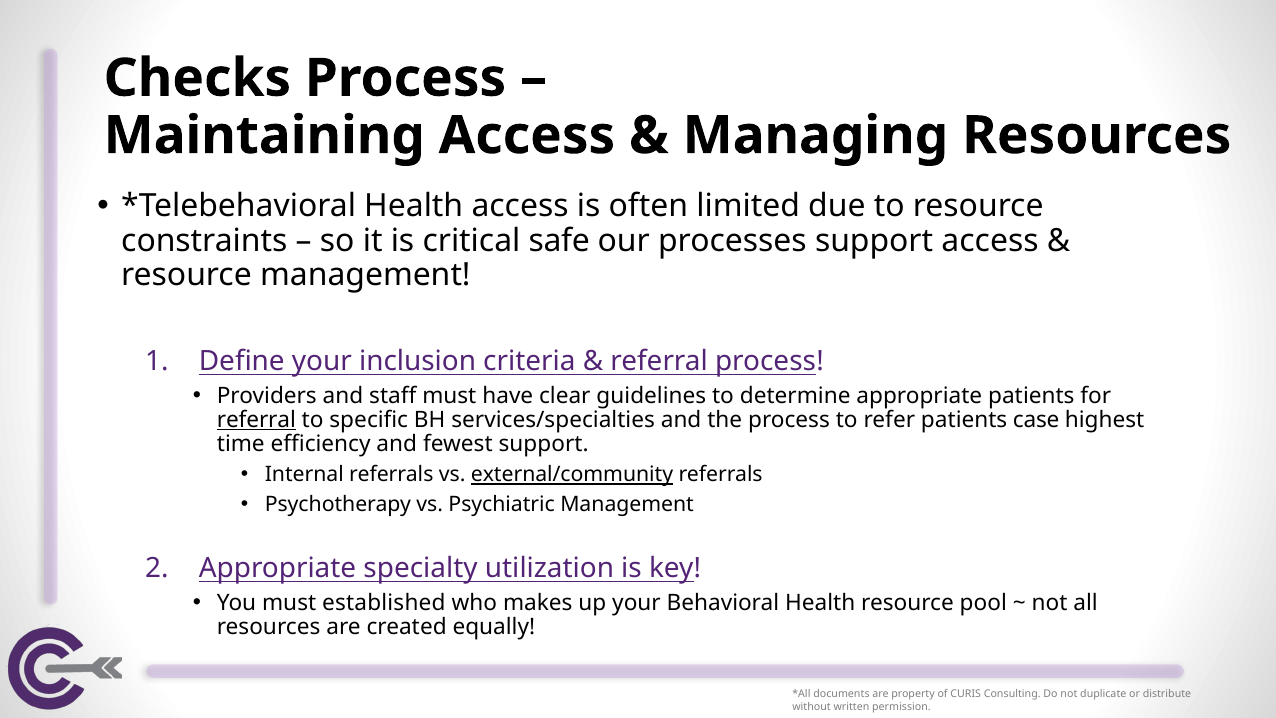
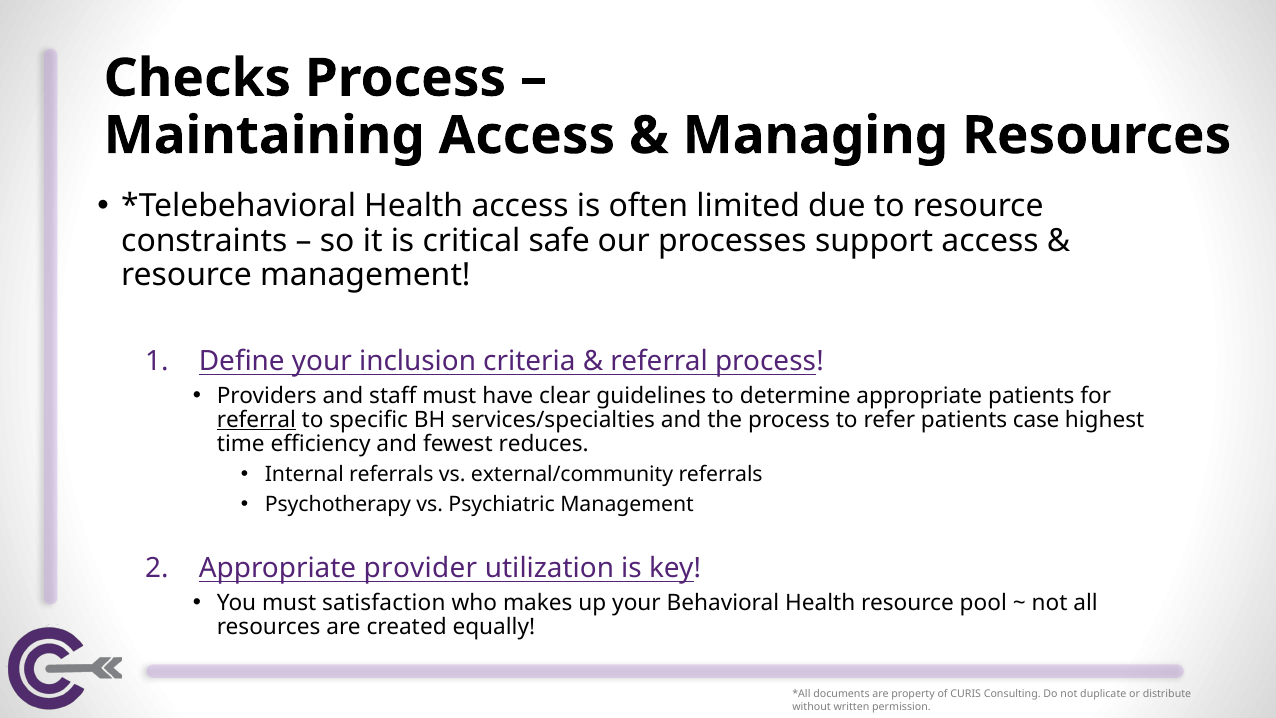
fewest support: support -> reduces
external/community underline: present -> none
specialty: specialty -> provider
established: established -> satisfaction
